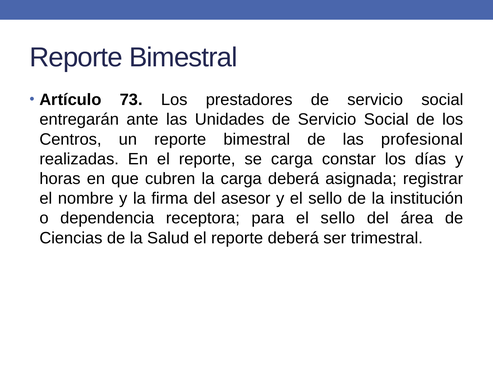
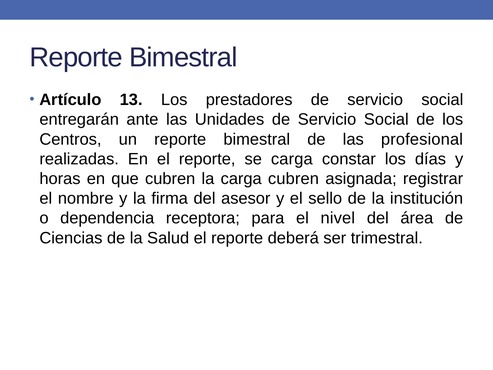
73: 73 -> 13
carga deberá: deberá -> cubren
para el sello: sello -> nivel
